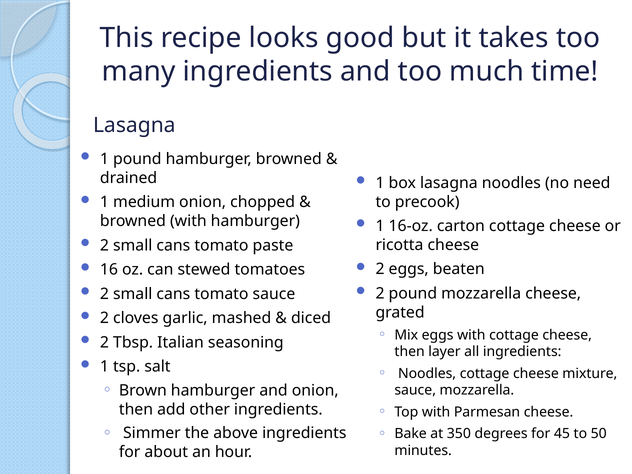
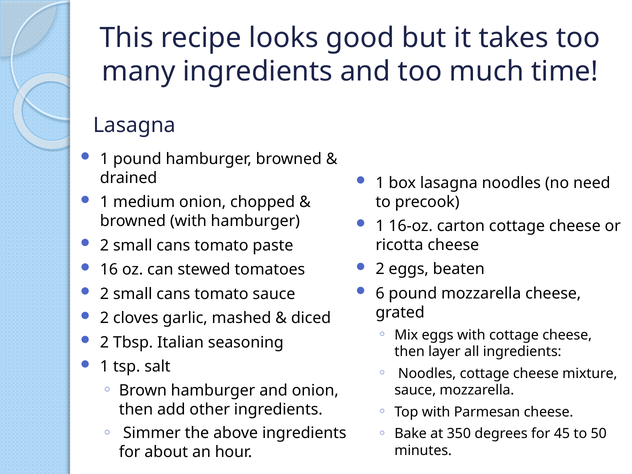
2 at (380, 293): 2 -> 6
